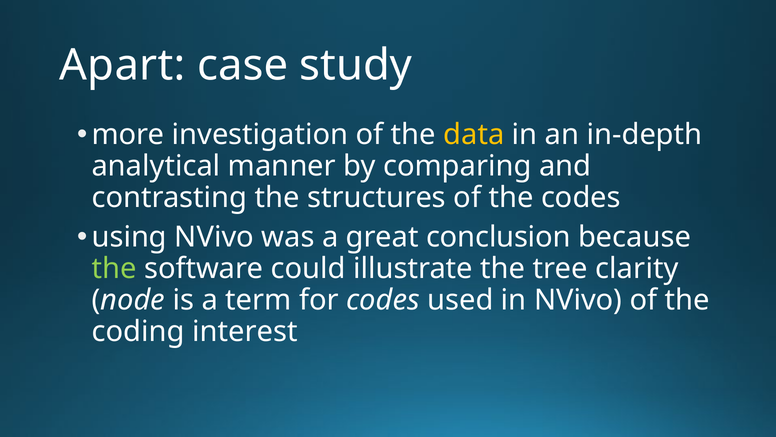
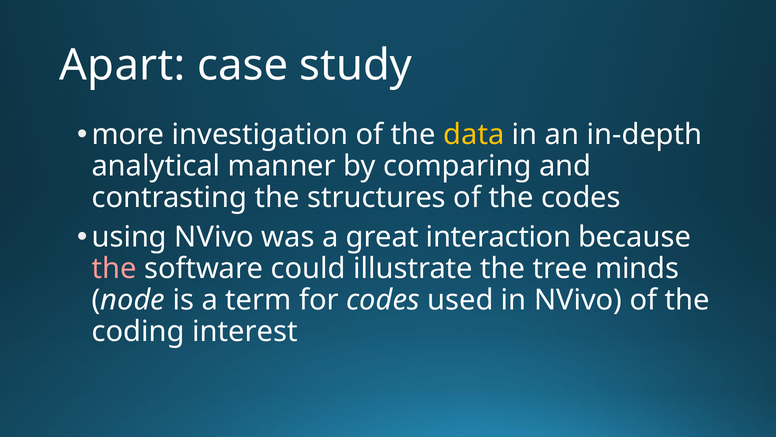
conclusion: conclusion -> interaction
the at (114, 268) colour: light green -> pink
clarity: clarity -> minds
